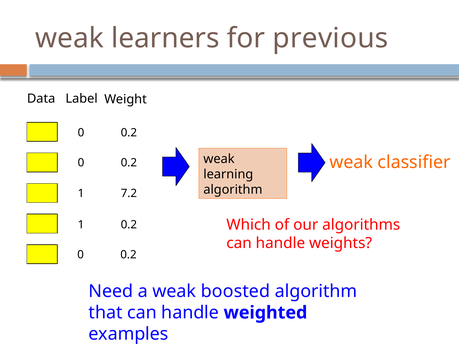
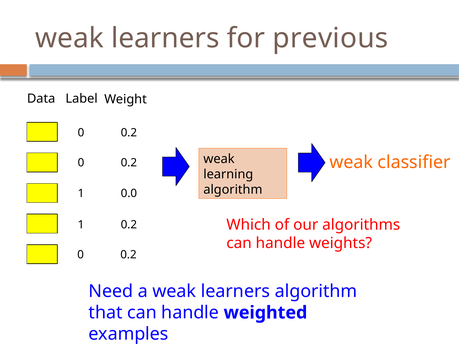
7.2: 7.2 -> 0.0
a weak boosted: boosted -> learners
